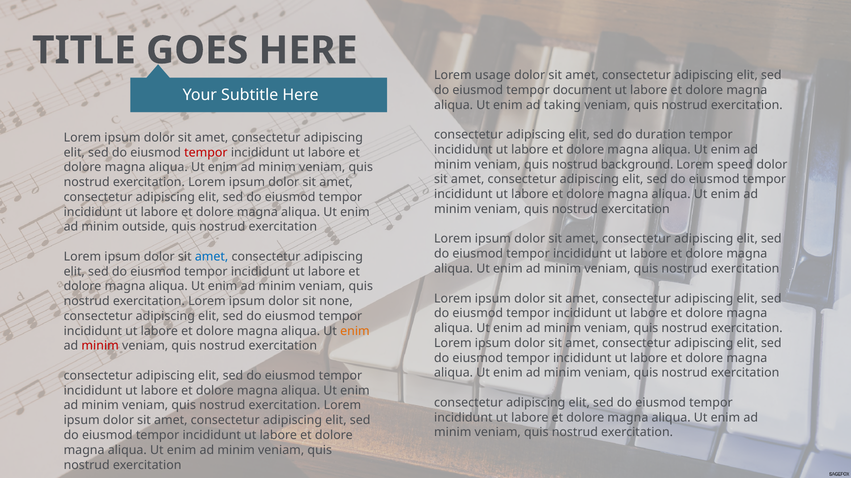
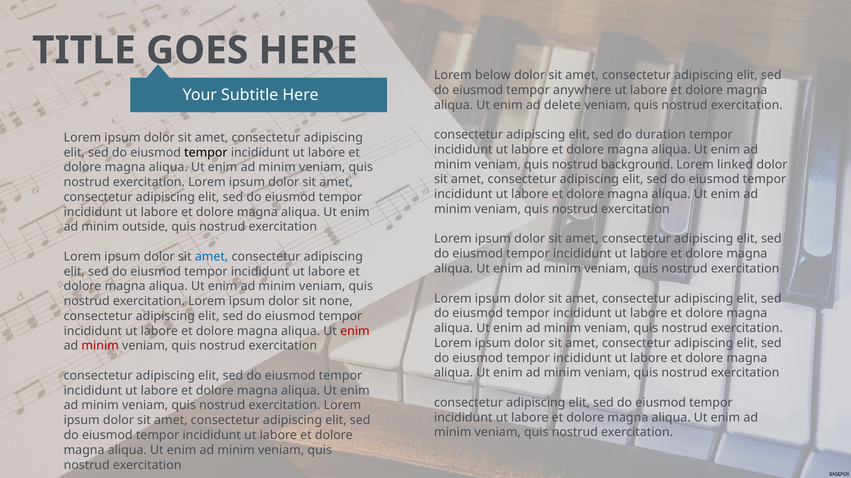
usage: usage -> below
document: document -> anywhere
taking: taking -> delete
tempor at (206, 153) colour: red -> black
speed: speed -> linked
enim at (355, 331) colour: orange -> red
